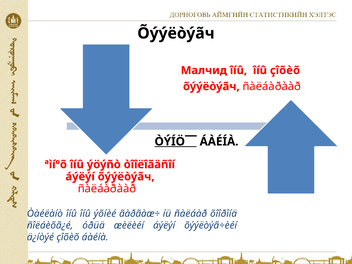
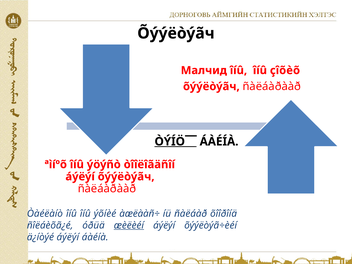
ãàðãàæ÷: ãàðãàæ÷ -> àæëààñ÷
æèëèéí underline: none -> present
ä¿íòýé çîõèõ: çîõèõ -> áýëýí
